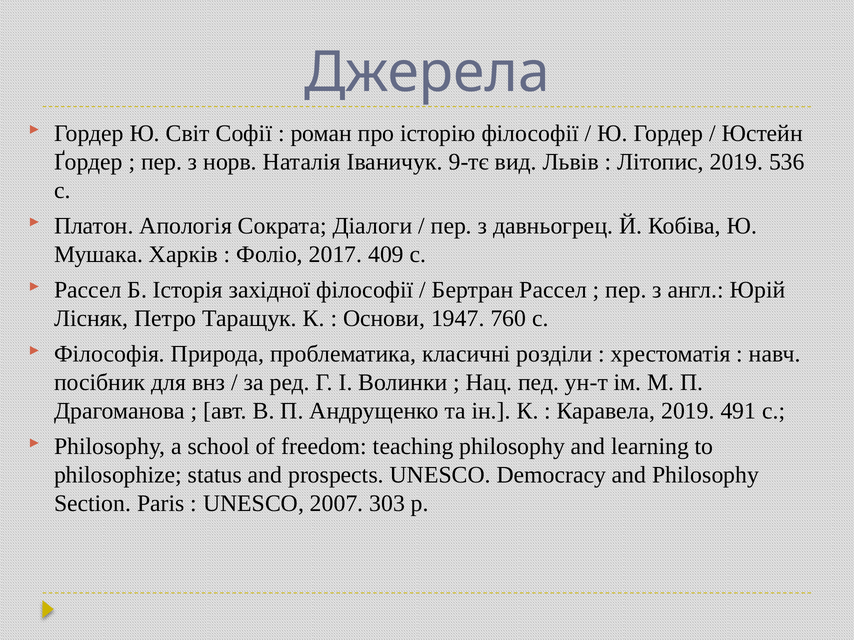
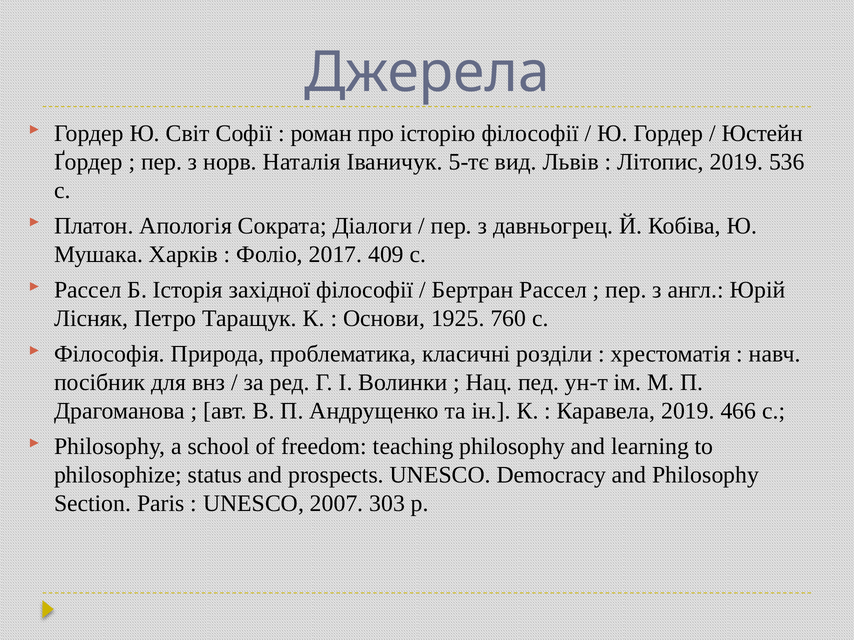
9-тє: 9-тє -> 5-тє
1947: 1947 -> 1925
491: 491 -> 466
